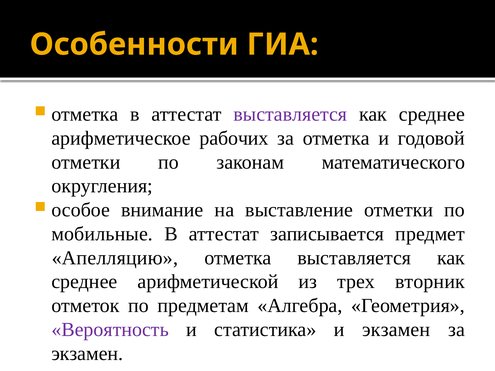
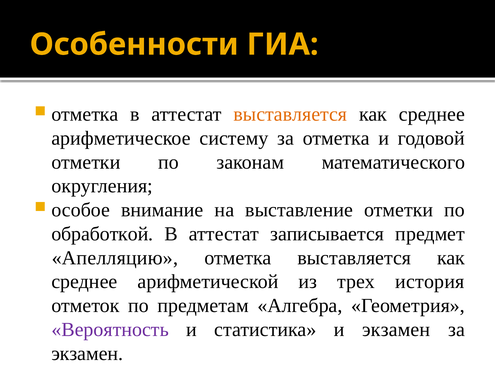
выставляется at (290, 114) colour: purple -> orange
рабочих: рабочих -> систему
мобильные: мобильные -> обработкой
вторник: вторник -> история
